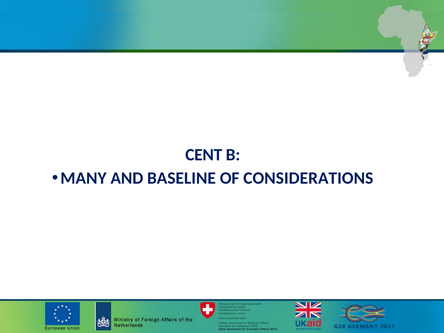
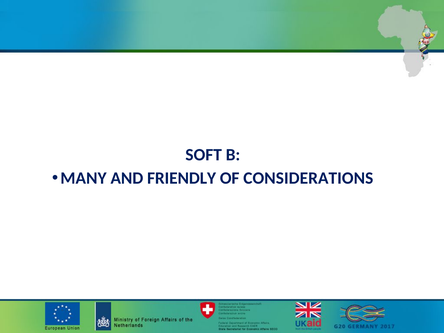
CENT: CENT -> SOFT
BASELINE: BASELINE -> FRIENDLY
